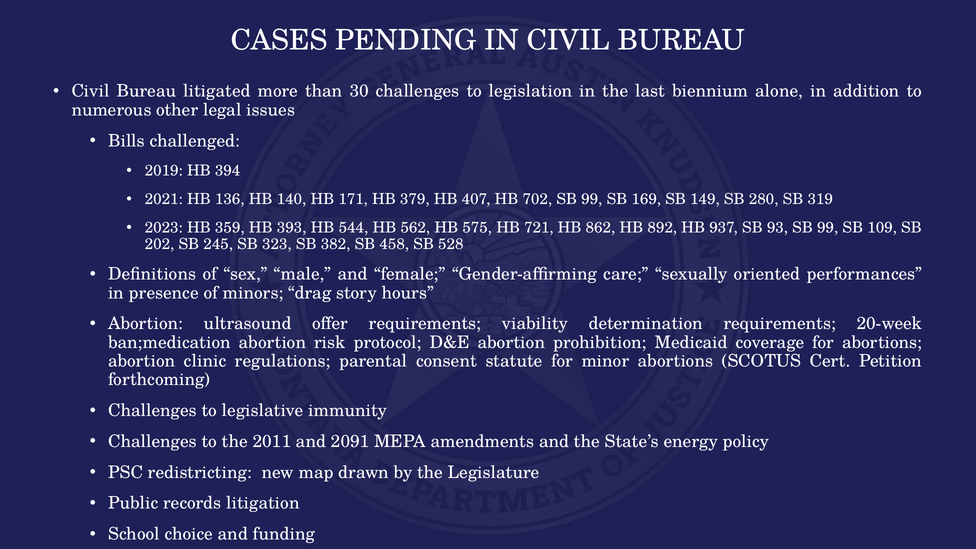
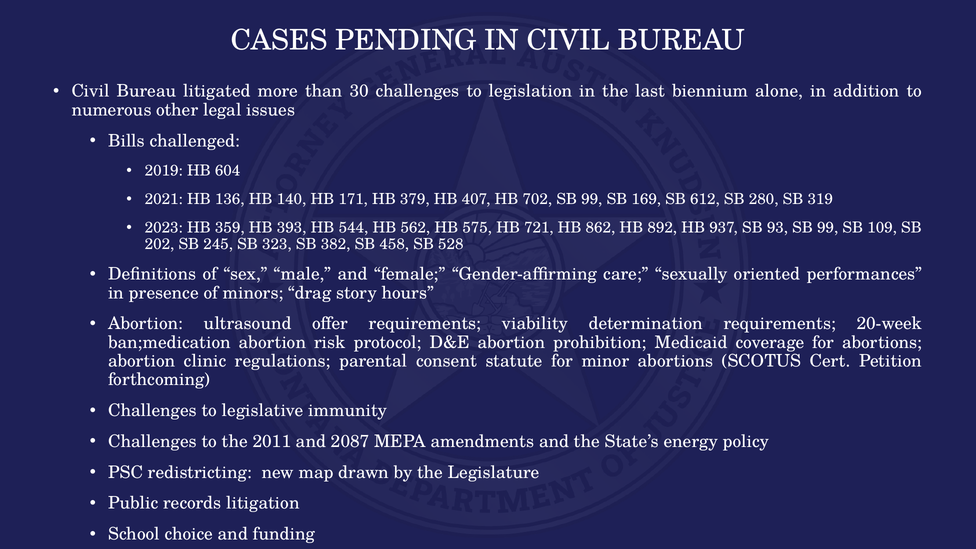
394: 394 -> 604
149: 149 -> 612
2091: 2091 -> 2087
